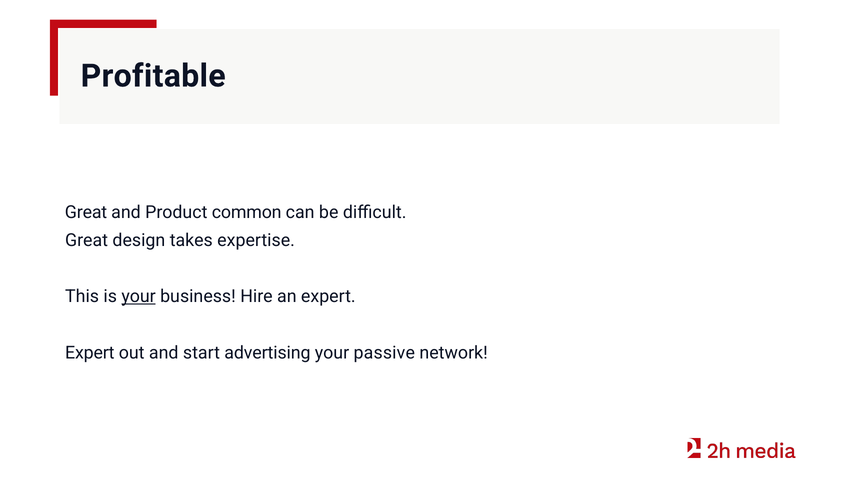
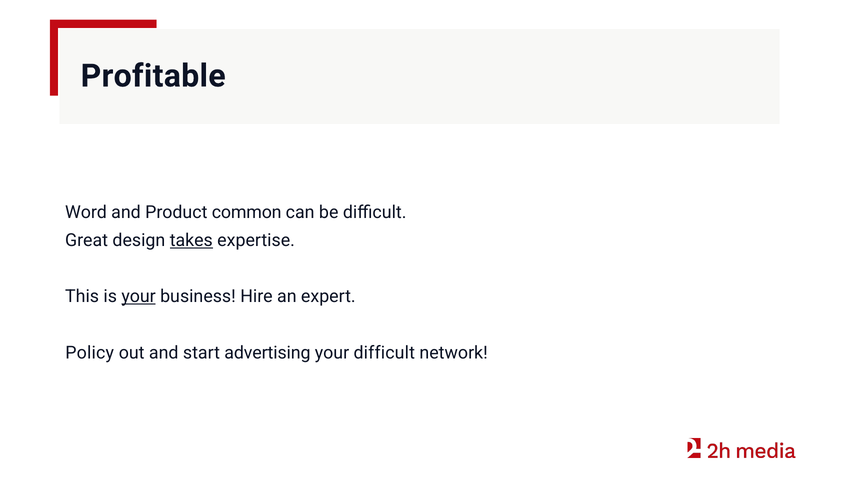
Great at (86, 212): Great -> Word
takes underline: none -> present
Expert at (90, 353): Expert -> Policy
your passive: passive -> difficult
